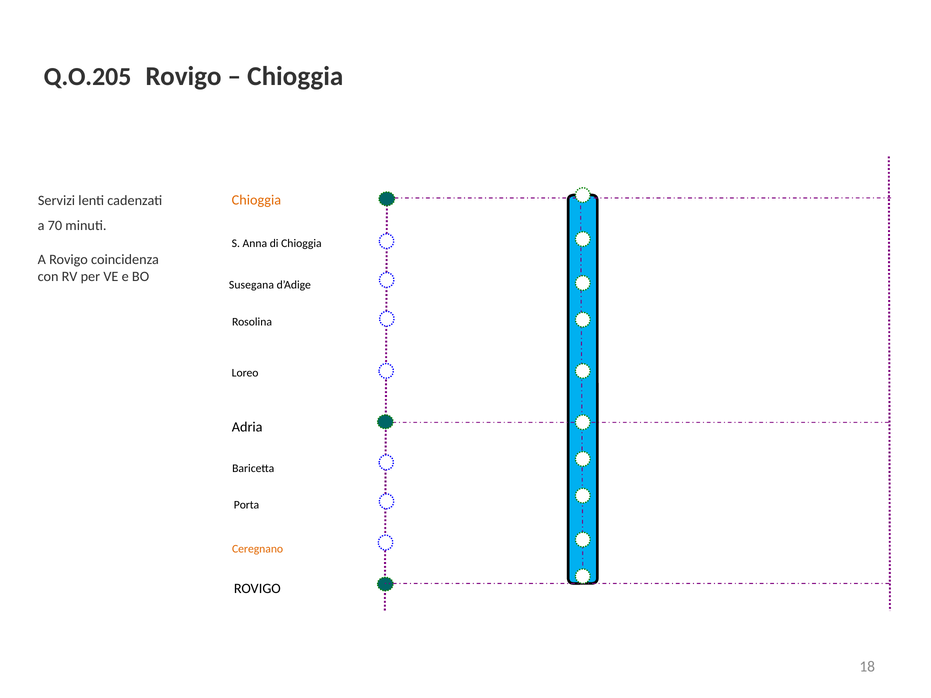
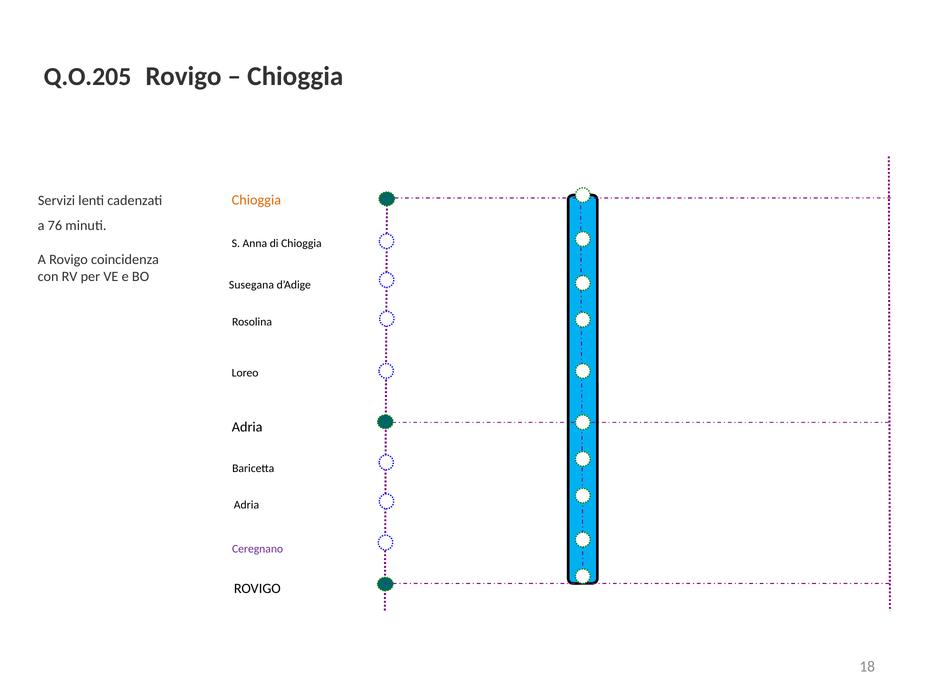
70: 70 -> 76
Porta at (247, 505): Porta -> Adria
Ceregnano colour: orange -> purple
